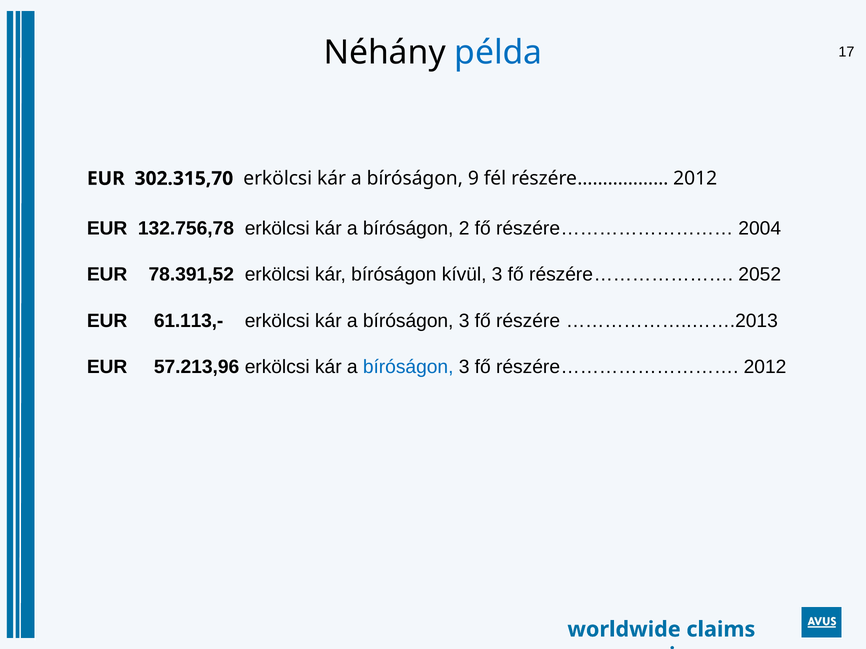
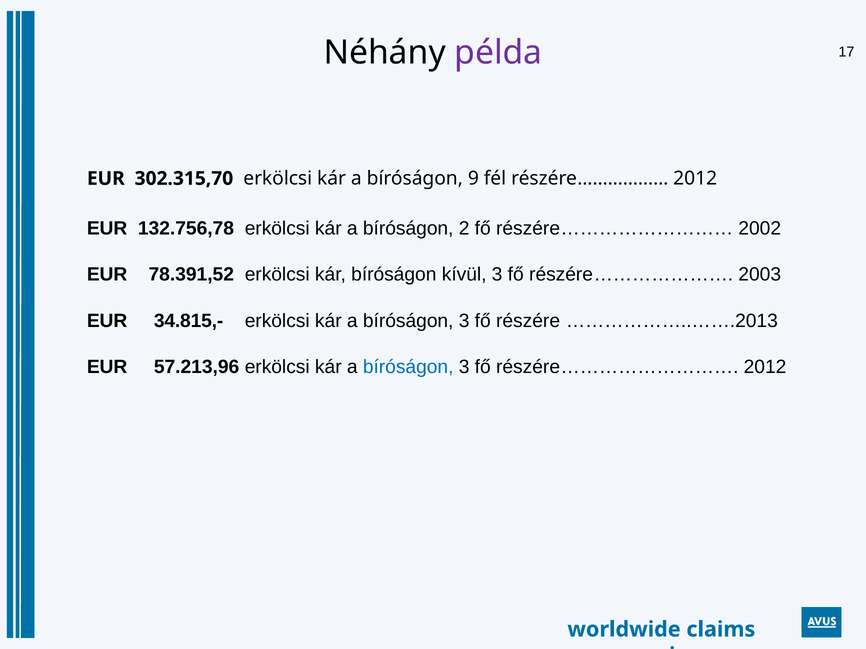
példa colour: blue -> purple
2004: 2004 -> 2002
2052: 2052 -> 2003
61.113,-: 61.113,- -> 34.815,-
